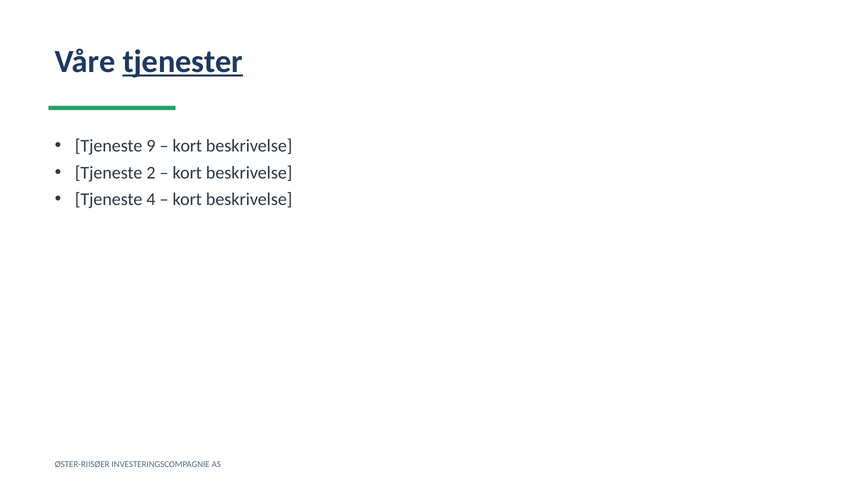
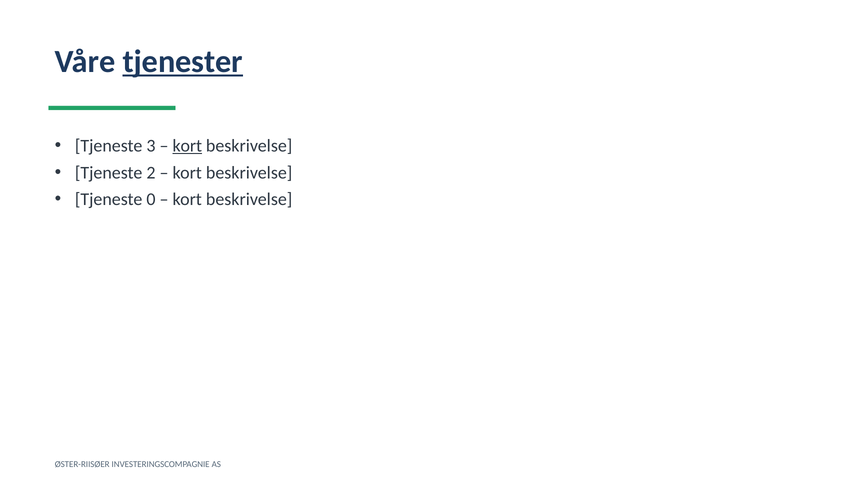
9: 9 -> 3
kort at (187, 146) underline: none -> present
4: 4 -> 0
